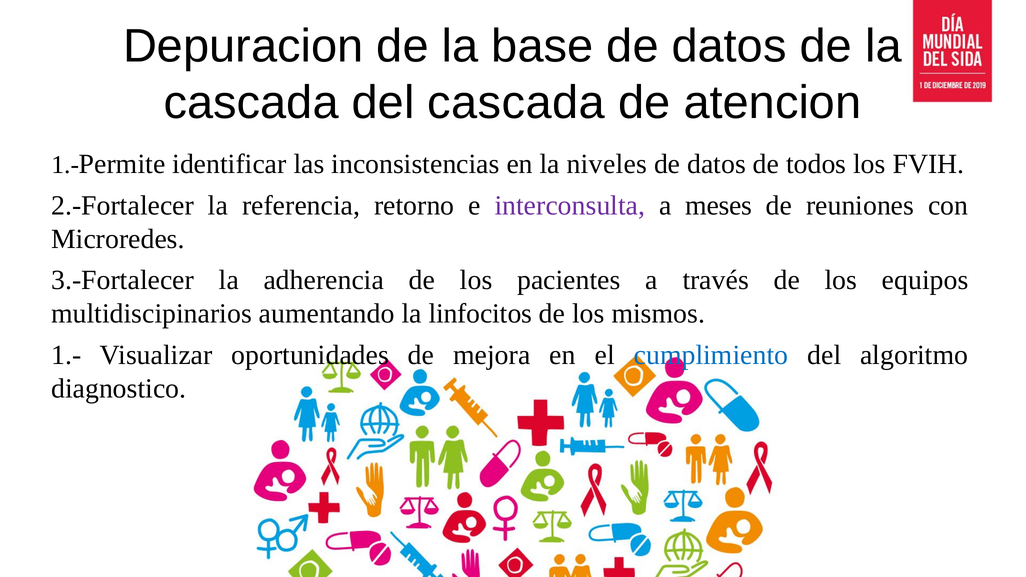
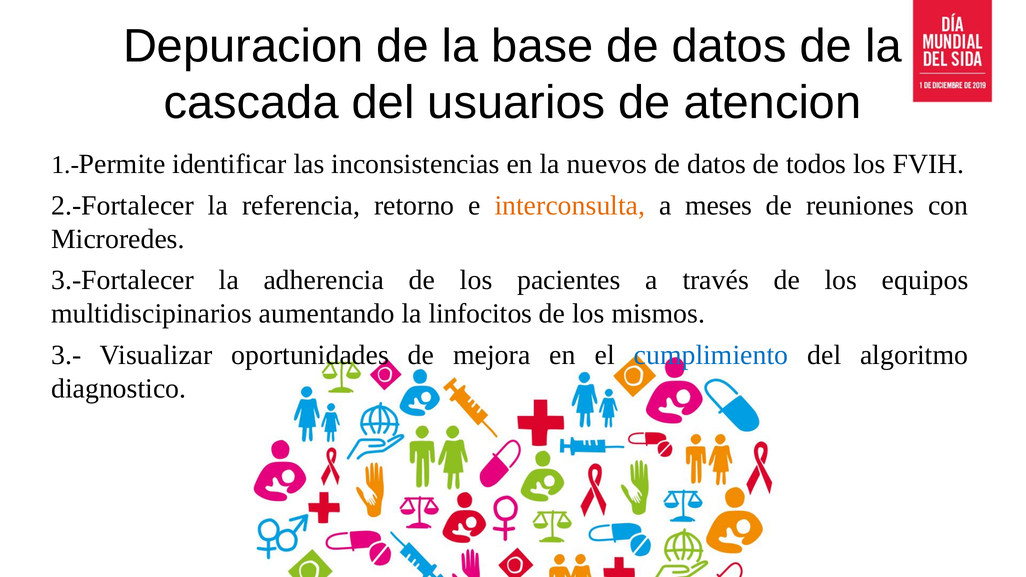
del cascada: cascada -> usuarios
niveles: niveles -> nuevos
interconsulta colour: purple -> orange
1.-: 1.- -> 3.-
